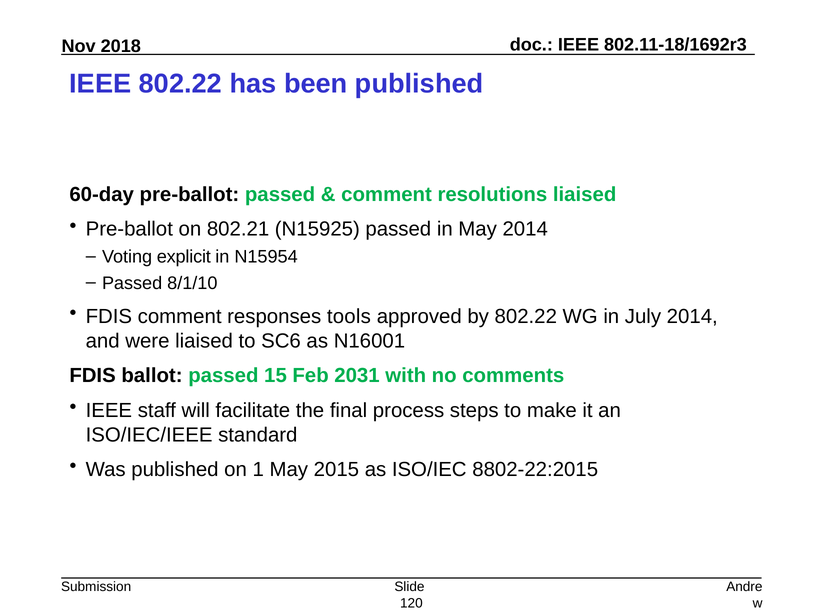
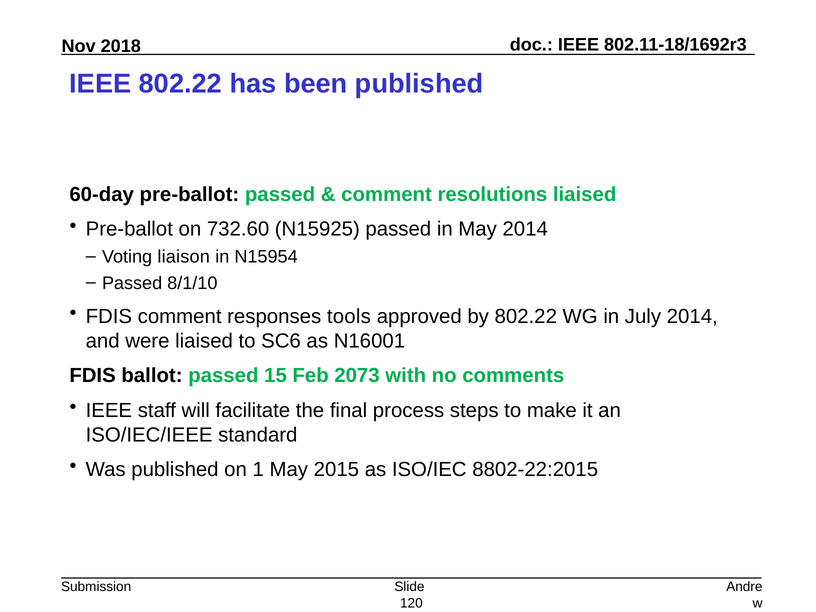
802.21: 802.21 -> 732.60
explicit: explicit -> liaison
2031: 2031 -> 2073
